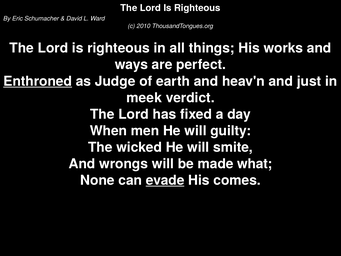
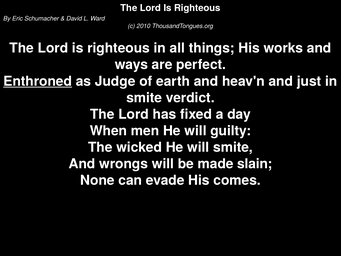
meek at (144, 98): meek -> smite
what: what -> slain
evade underline: present -> none
